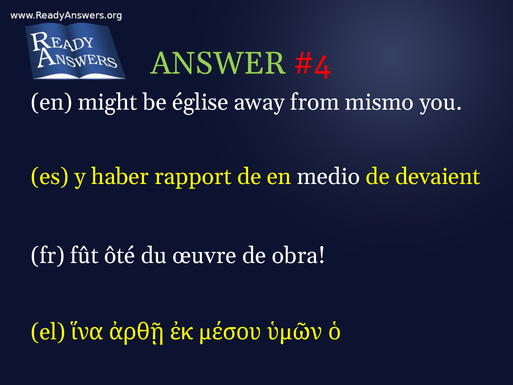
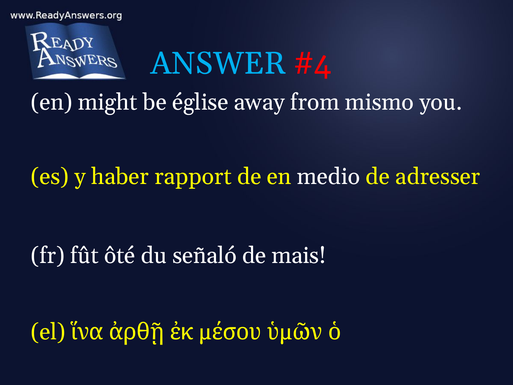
ANSWER colour: light green -> light blue
devaient: devaient -> adresser
œuvre: œuvre -> señaló
obra: obra -> mais
